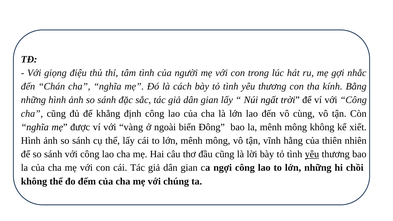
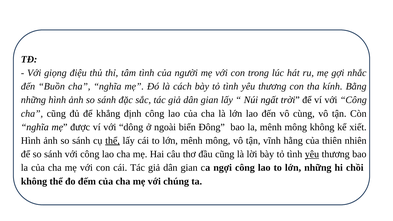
Chán: Chán -> Buồn
vàng: vàng -> dông
thể at (113, 141) underline: none -> present
